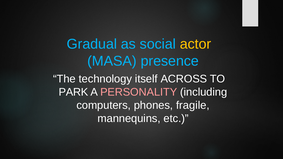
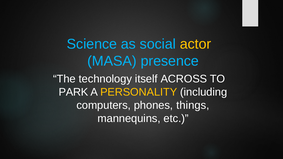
Gradual: Gradual -> Science
PERSONALITY colour: pink -> yellow
fragile: fragile -> things
